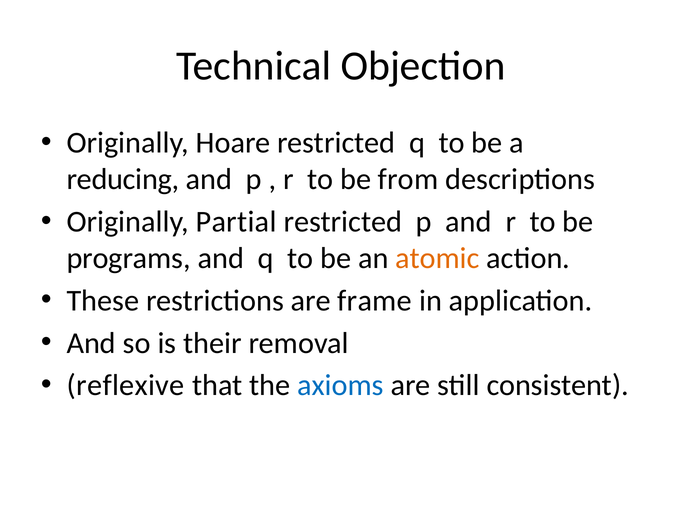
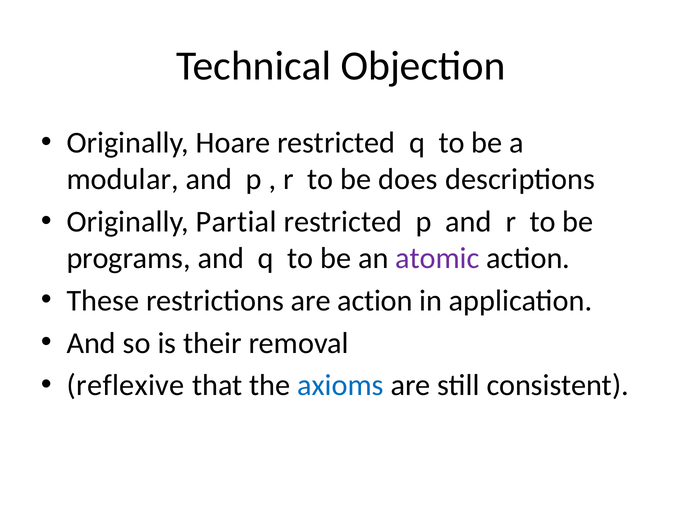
reducing: reducing -> modular
from: from -> does
atomic colour: orange -> purple
are frame: frame -> action
